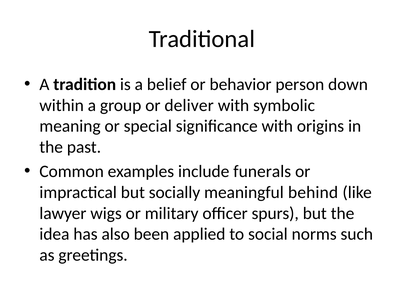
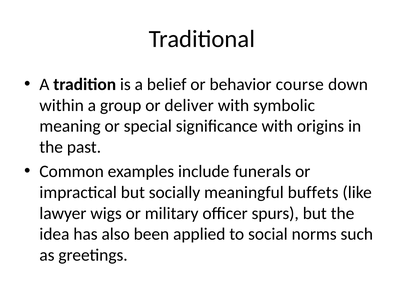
person: person -> course
behind: behind -> buffets
